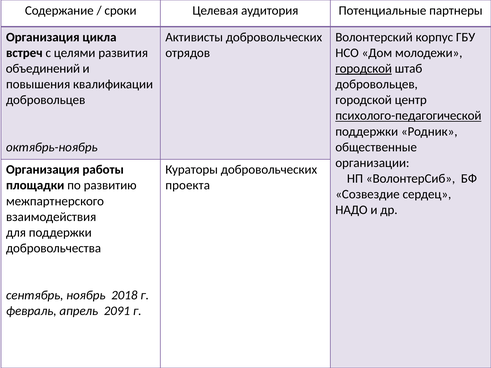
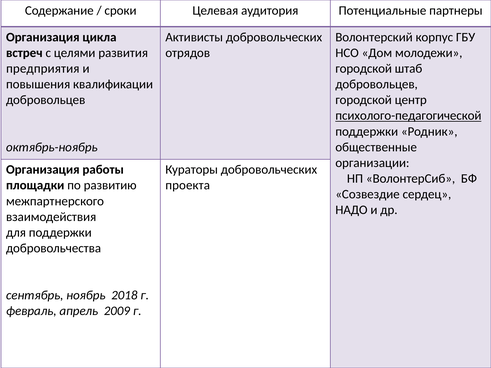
объединений: объединений -> предприятия
городской at (364, 69) underline: present -> none
2091: 2091 -> 2009
